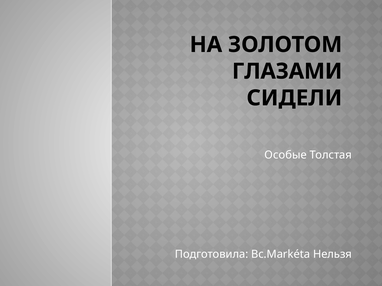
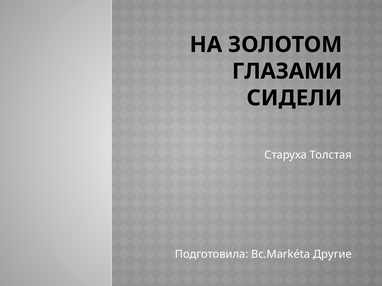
Особые: Особые -> Старуха
Нельзя: Нельзя -> Другие
